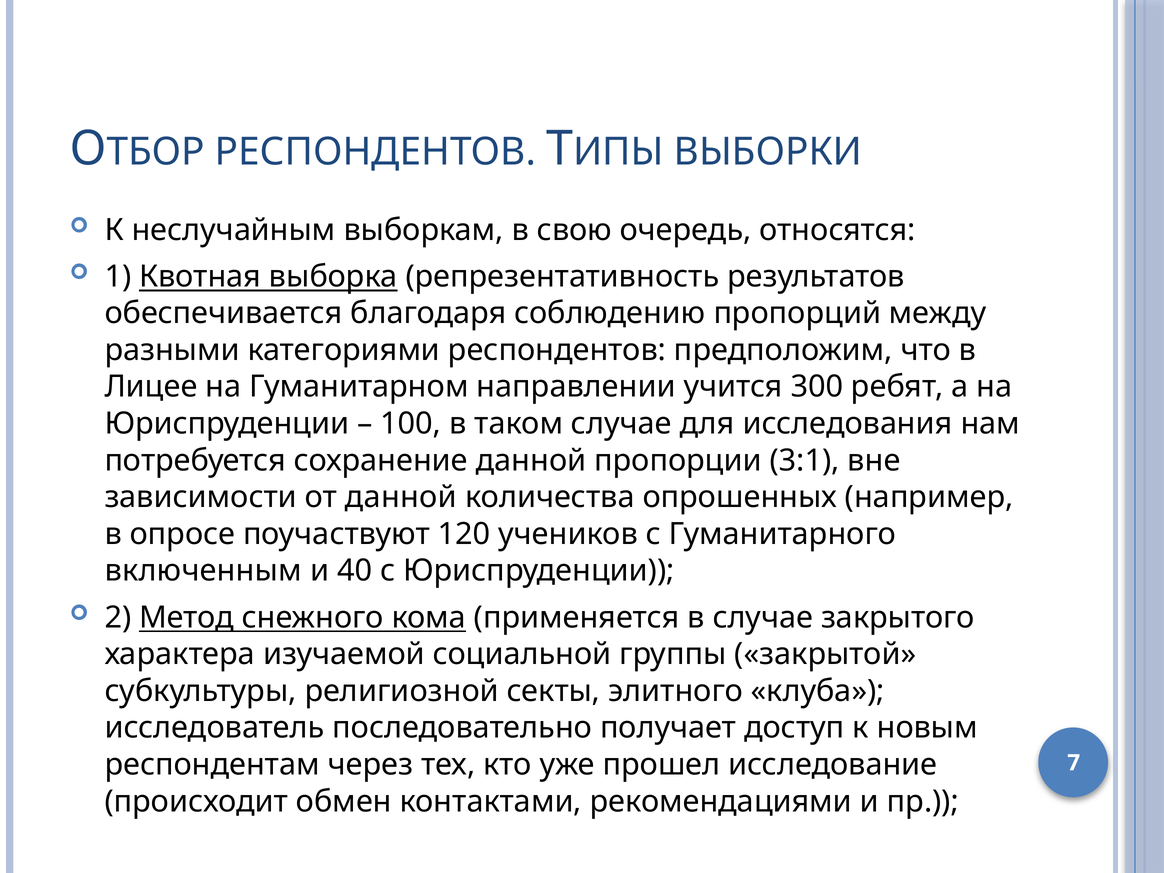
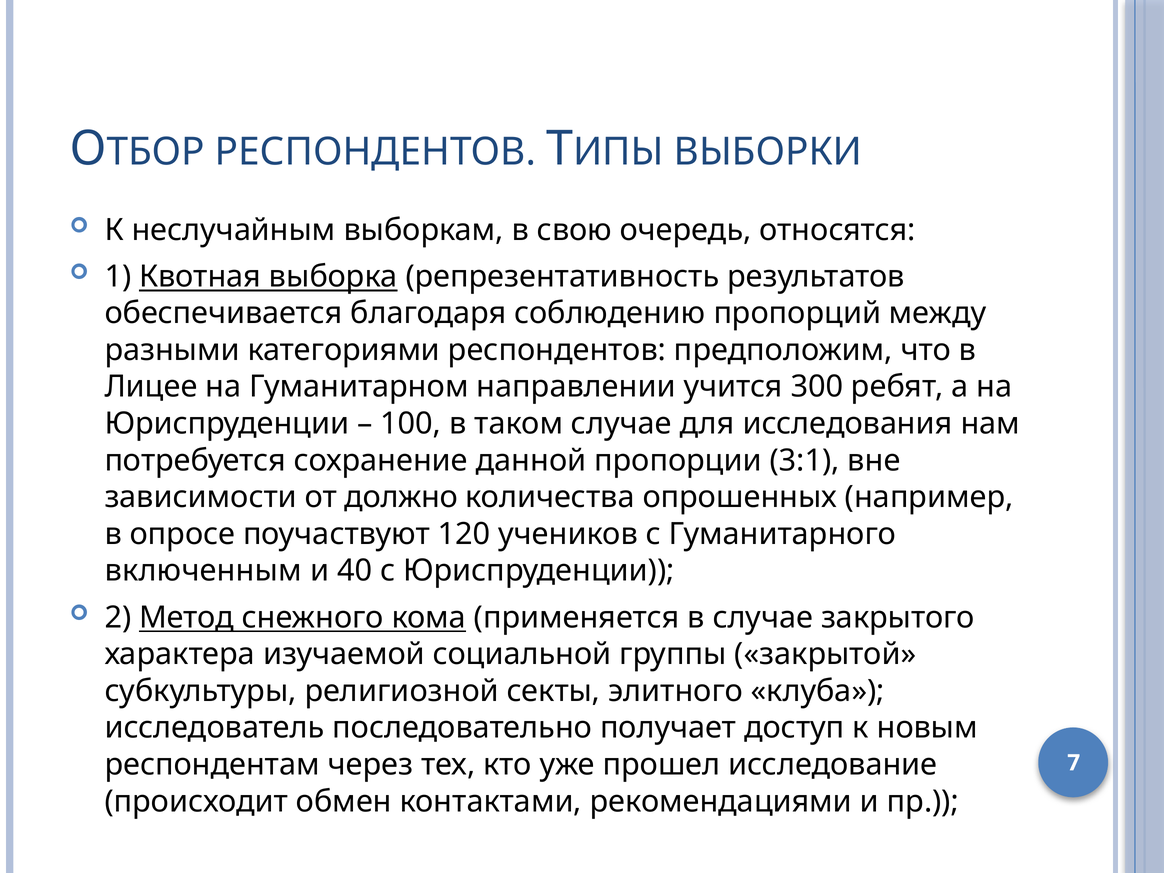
от данной: данной -> должно
